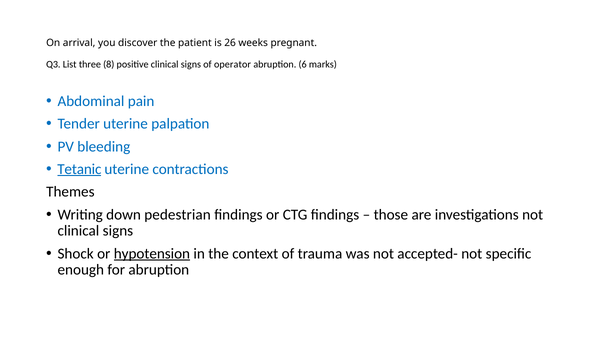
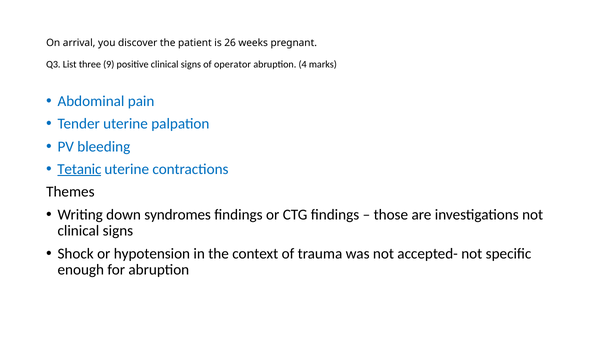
8: 8 -> 9
6: 6 -> 4
pedestrian: pedestrian -> syndromes
hypotension underline: present -> none
